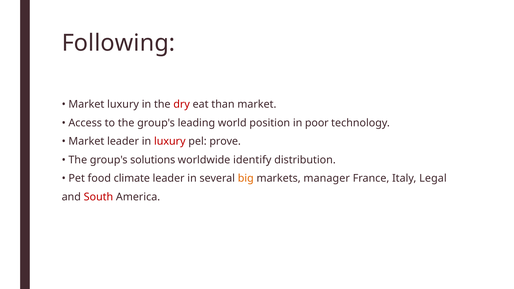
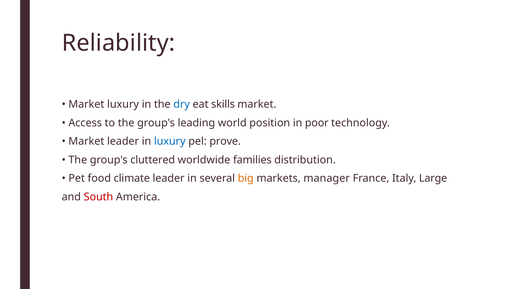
Following: Following -> Reliability
dry colour: red -> blue
than: than -> skills
luxury at (170, 141) colour: red -> blue
solutions: solutions -> cluttered
identify: identify -> families
Legal: Legal -> Large
